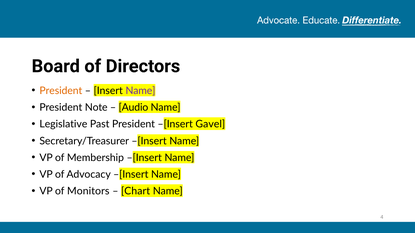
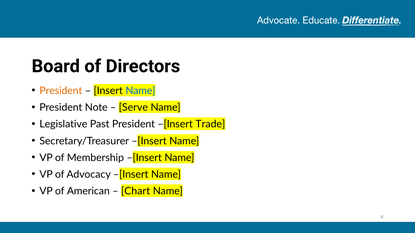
Name at (140, 91) colour: purple -> blue
Audio: Audio -> Serve
Gavel: Gavel -> Trade
Monitors: Monitors -> American
